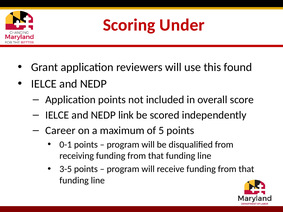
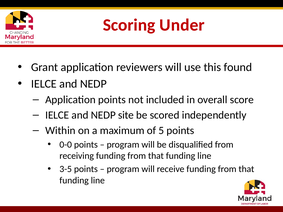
link: link -> site
Career: Career -> Within
0-1: 0-1 -> 0-0
